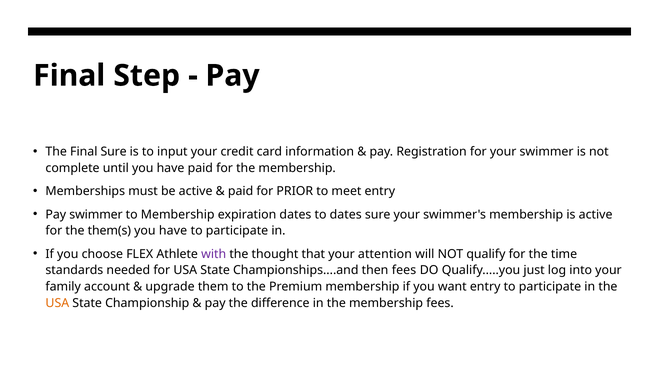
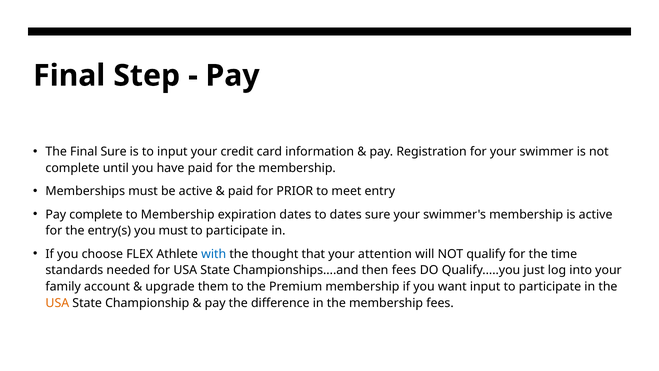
Pay swimmer: swimmer -> complete
them(s: them(s -> entry(s
have at (173, 231): have -> must
with colour: purple -> blue
want entry: entry -> input
